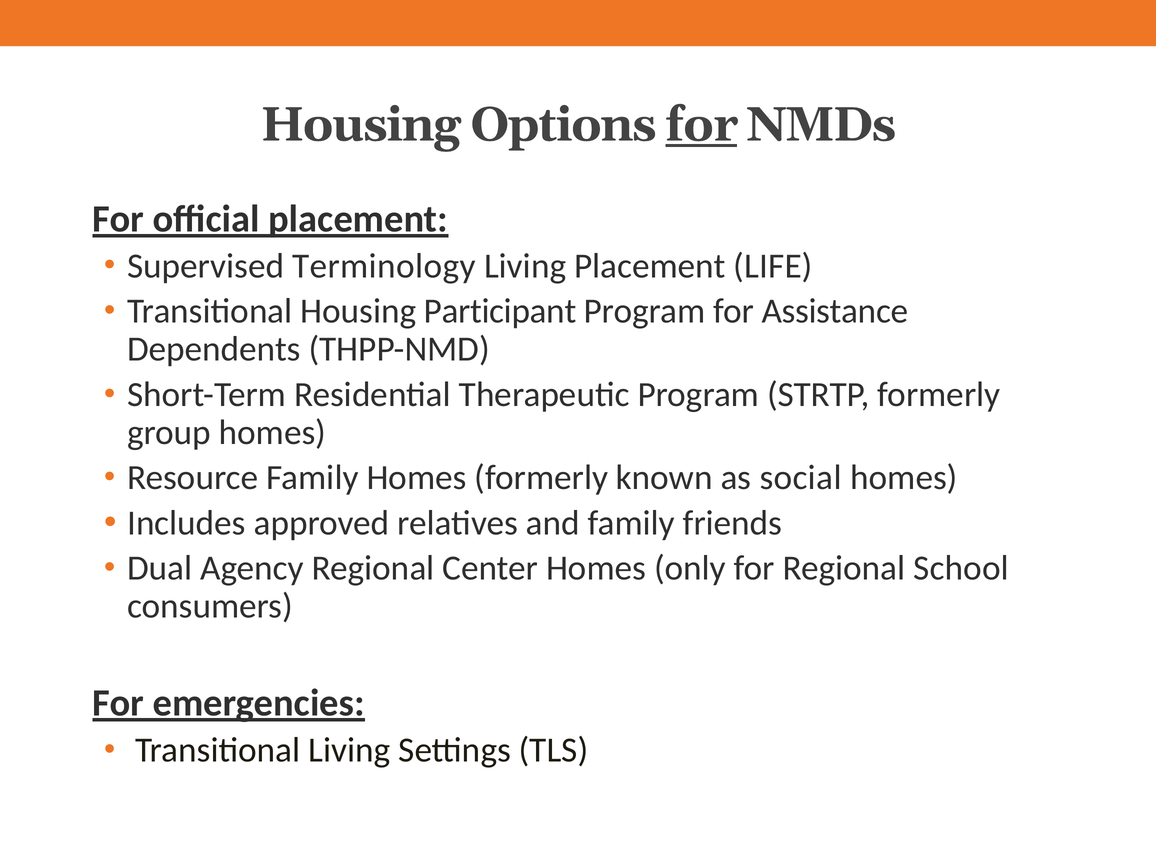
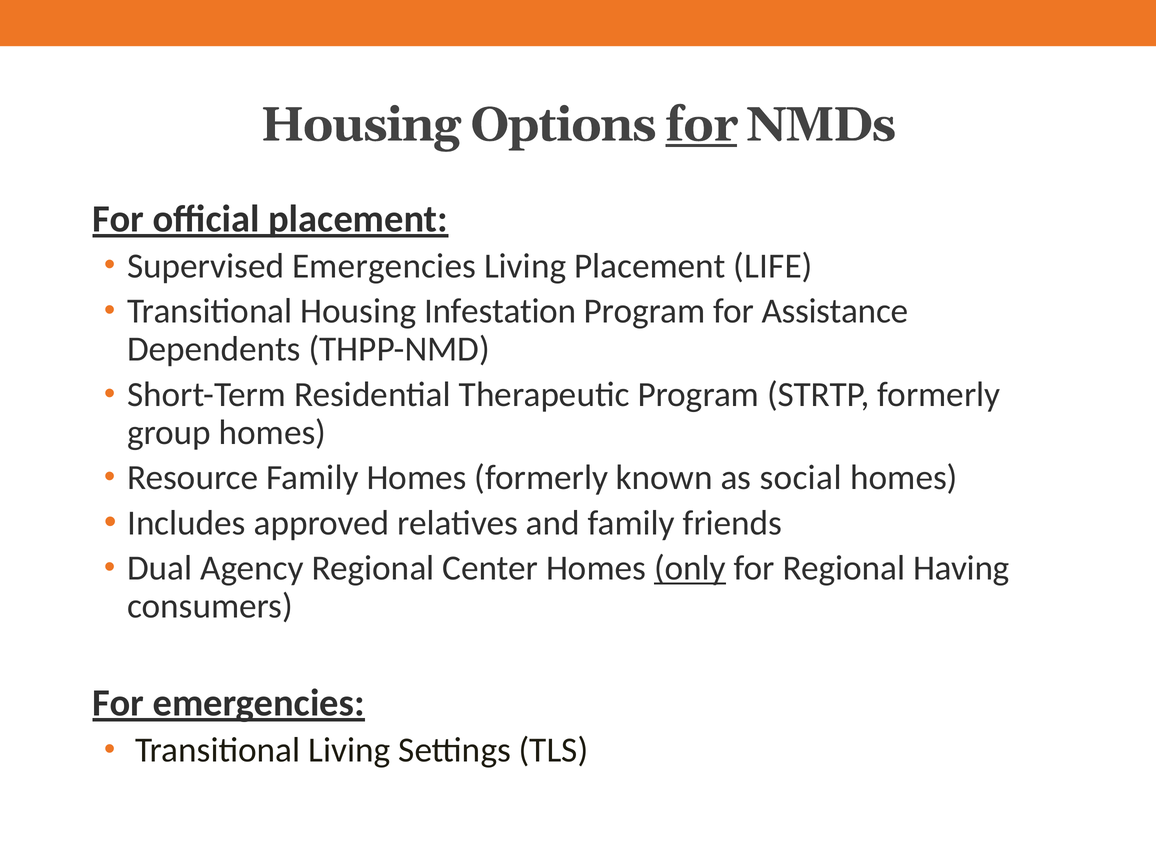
Supervised Terminology: Terminology -> Emergencies
Participant: Participant -> Infestation
only underline: none -> present
School: School -> Having
